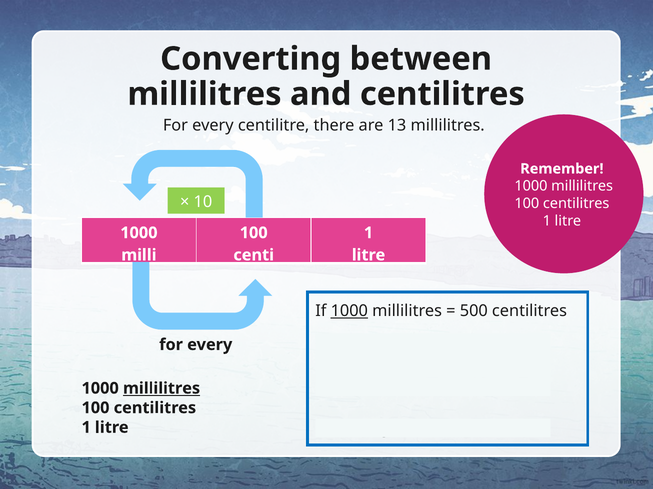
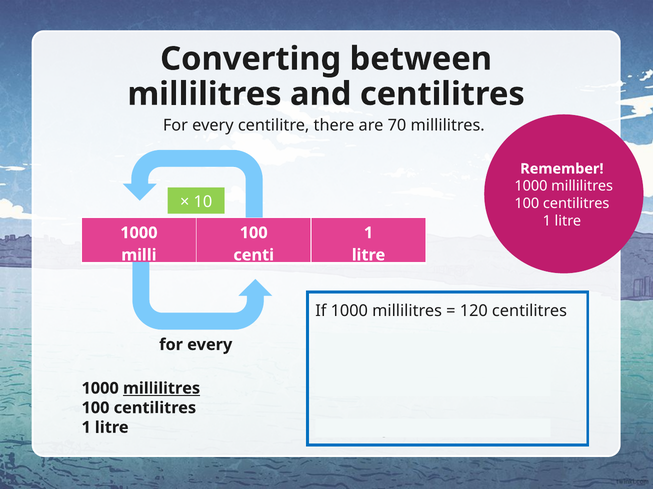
13: 13 -> 70
1000 at (349, 311) underline: present -> none
500: 500 -> 120
